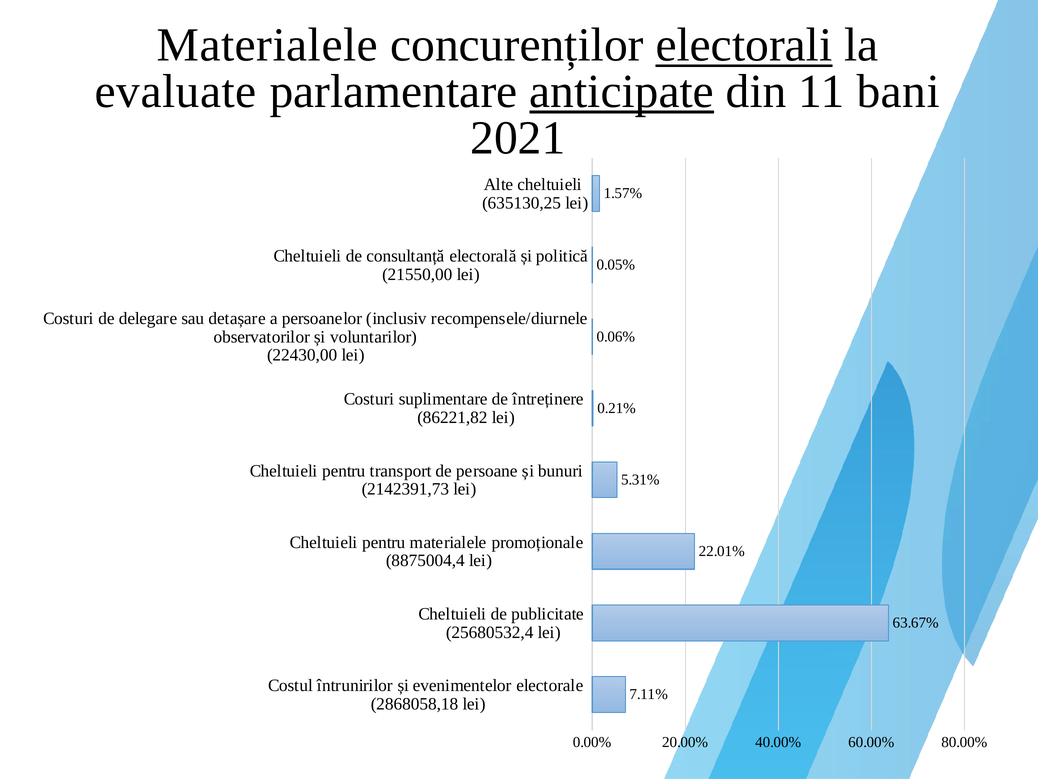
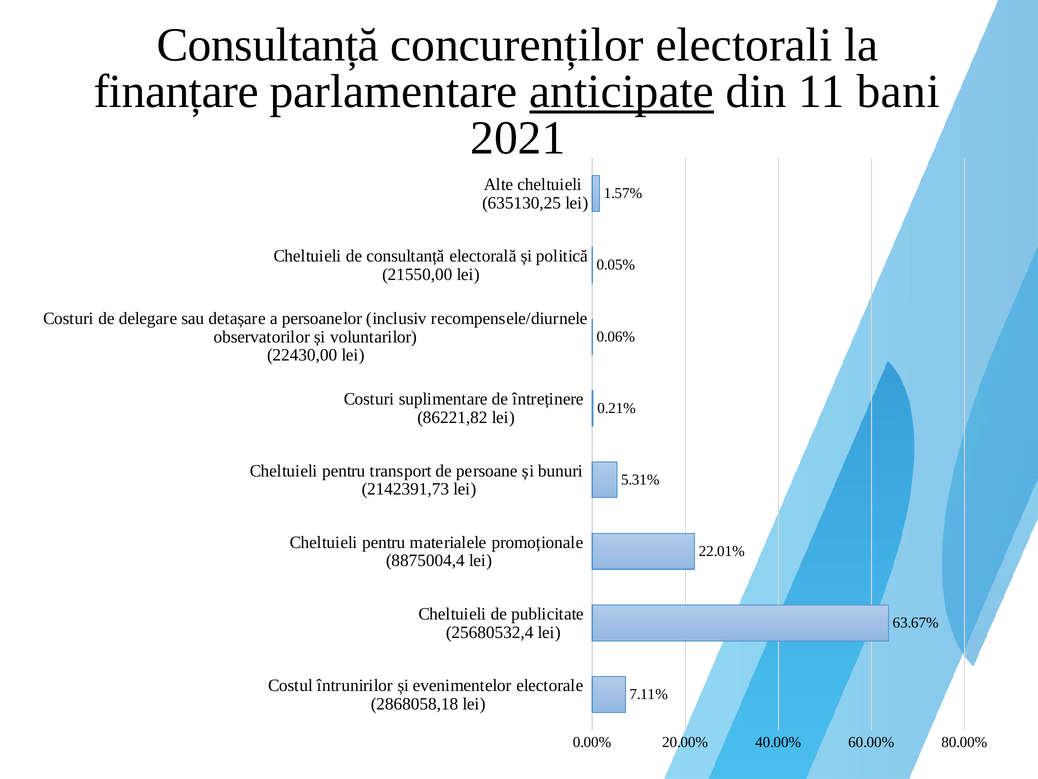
Materialele at (267, 45): Materialele -> Consultanță
electorali underline: present -> none
evaluate: evaluate -> finanțare
